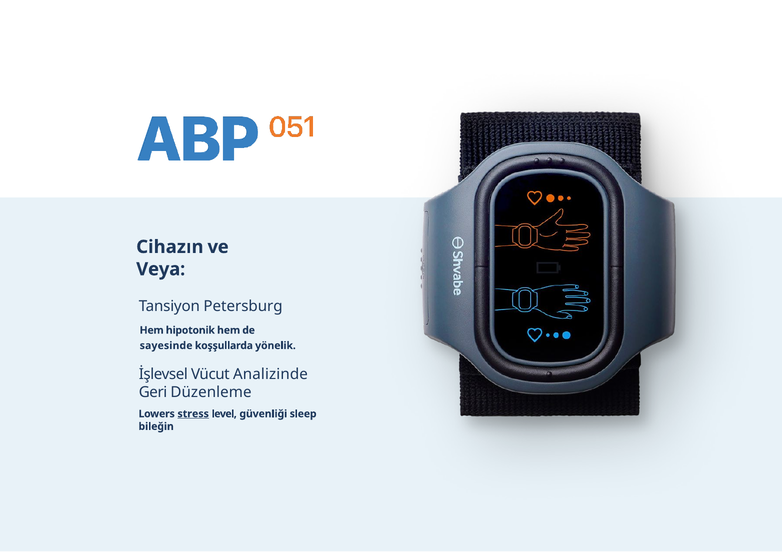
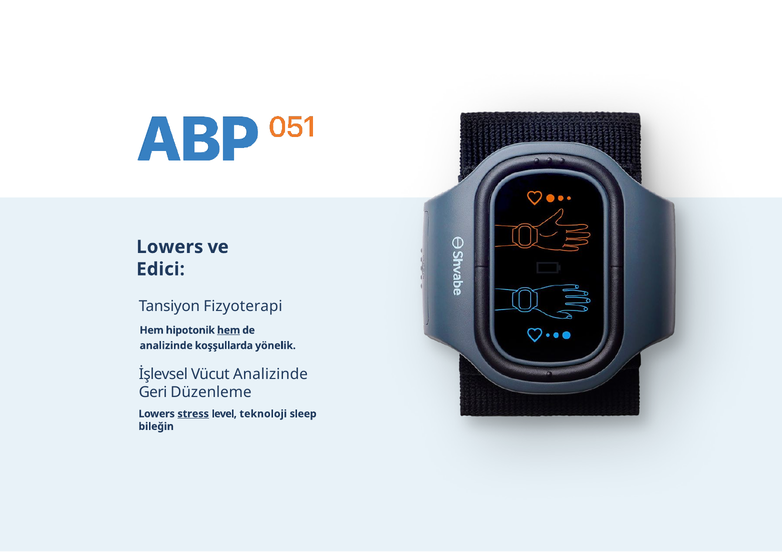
Cihazın at (170, 247): Cihazın -> Lowers
Veya: Veya -> Edici
Petersburg: Petersburg -> Fizyoterapi
hem at (229, 330) underline: none -> present
sayesinde at (166, 346): sayesinde -> analizinde
güvenliği: güvenliği -> teknoloji
